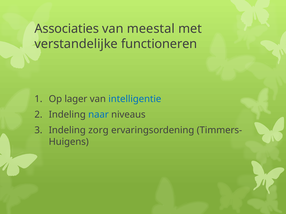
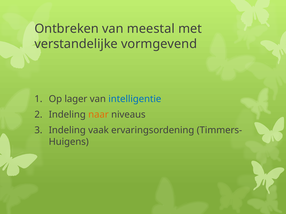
Associaties: Associaties -> Ontbreken
functioneren: functioneren -> vormgevend
naar colour: blue -> orange
zorg: zorg -> vaak
